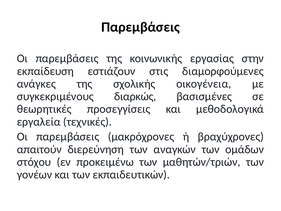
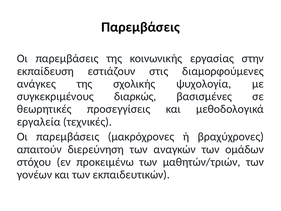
οικογένεια: οικογένεια -> ψυχολογία
